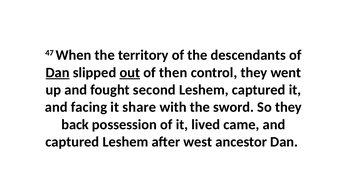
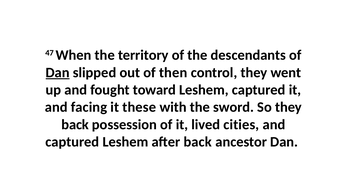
out underline: present -> none
second: second -> toward
share: share -> these
came: came -> cities
after west: west -> back
